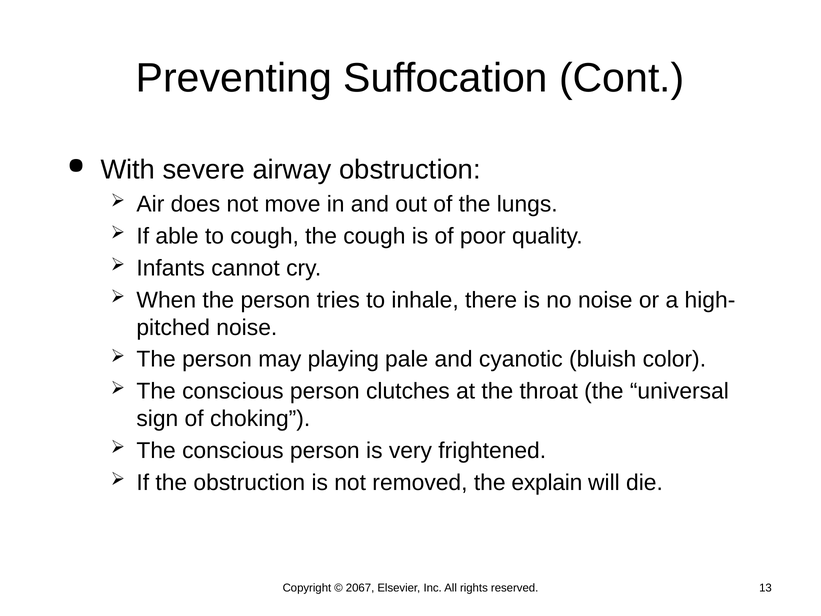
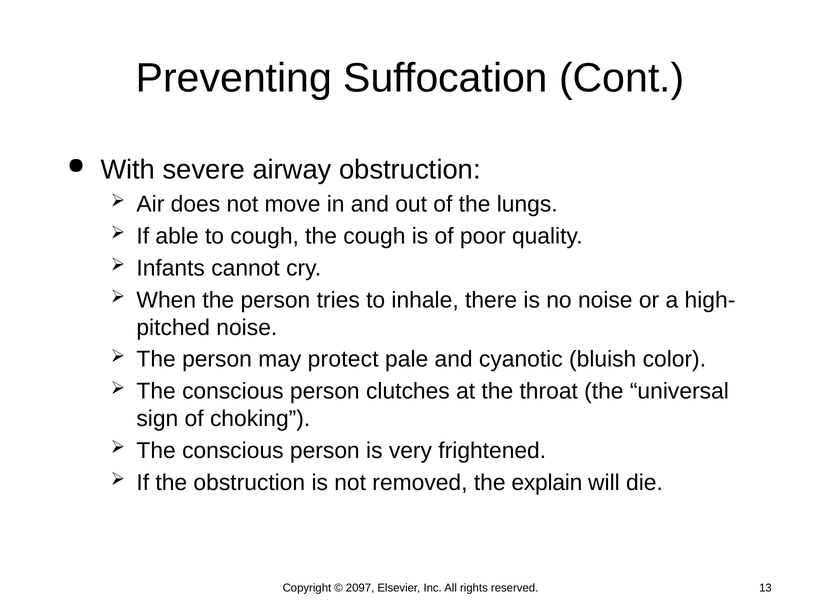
playing: playing -> protect
2067: 2067 -> 2097
